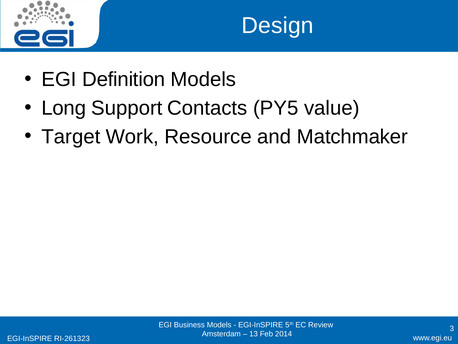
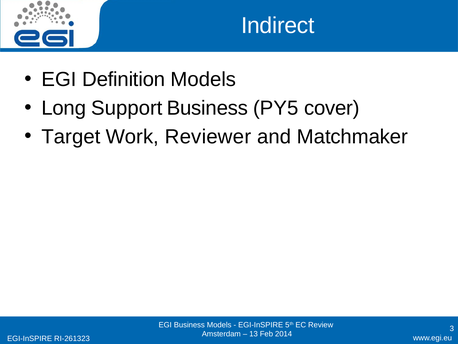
Design: Design -> Indirect
Support Contacts: Contacts -> Business
value: value -> cover
Resource: Resource -> Reviewer
